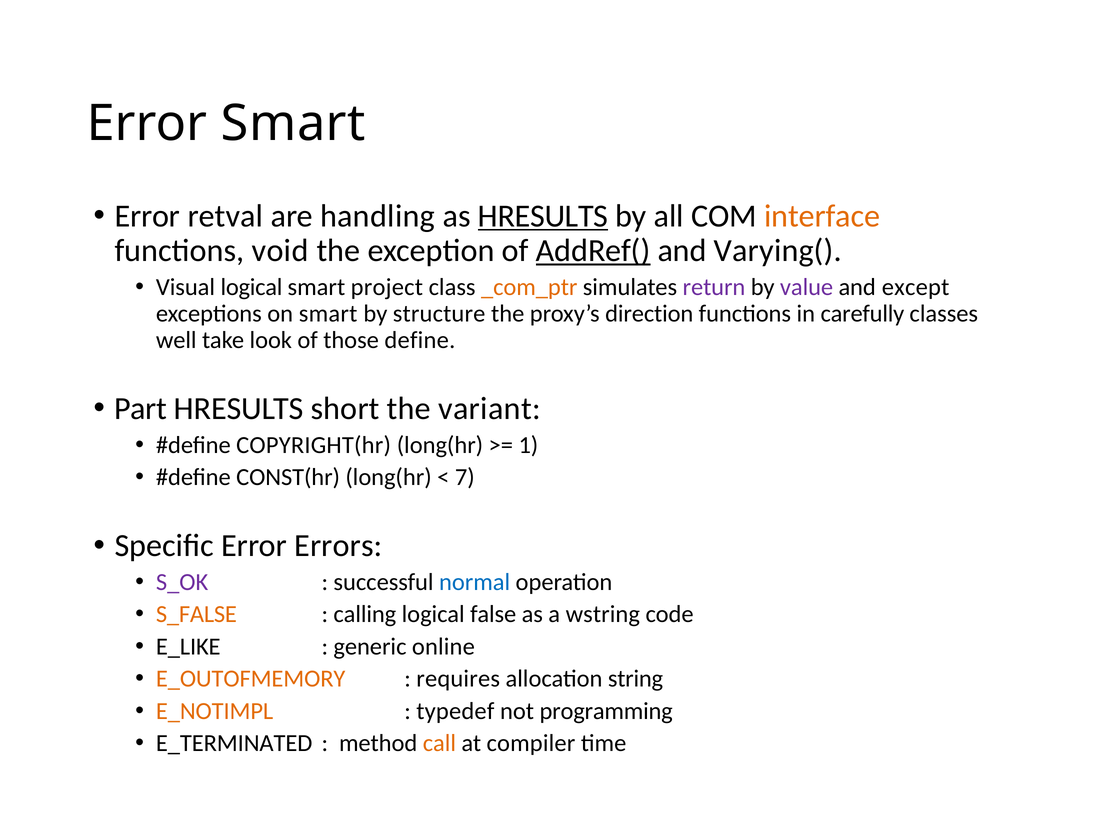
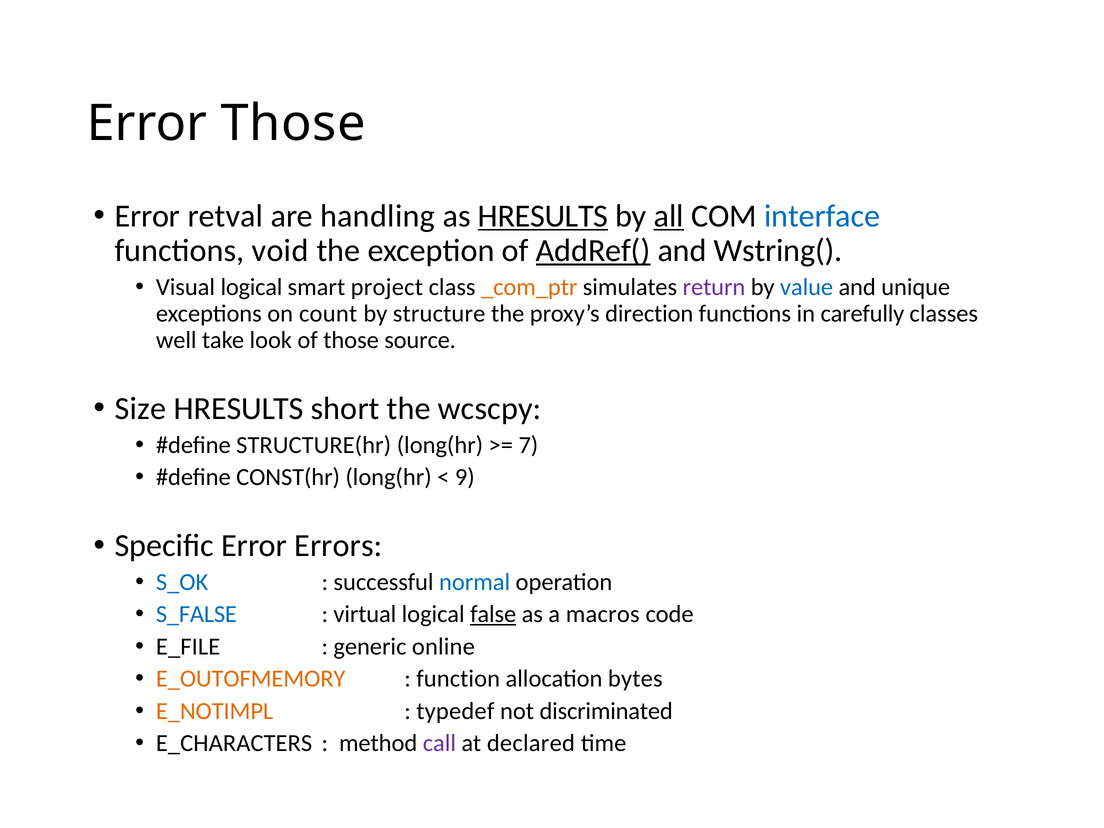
Error Smart: Smart -> Those
all underline: none -> present
interface colour: orange -> blue
Varying(: Varying( -> Wstring(
value colour: purple -> blue
except: except -> unique
on smart: smart -> count
define: define -> source
Part: Part -> Size
variant: variant -> wcscpy
COPYRIGHT(hr: COPYRIGHT(hr -> STRUCTURE(hr
1: 1 -> 7
7: 7 -> 9
S_OK colour: purple -> blue
S_FALSE colour: orange -> blue
calling: calling -> virtual
false underline: none -> present
wstring: wstring -> macros
E_LIKE: E_LIKE -> E_FILE
requires: requires -> function
string: string -> bytes
programming: programming -> discriminated
E_TERMINATED: E_TERMINATED -> E_CHARACTERS
call colour: orange -> purple
compiler: compiler -> declared
